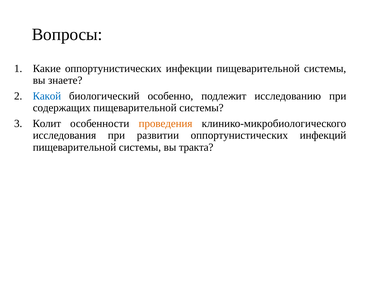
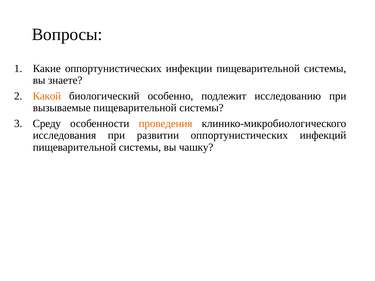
Какой colour: blue -> orange
содержащих: содержащих -> вызываемые
Колит: Колит -> Среду
тракта: тракта -> чашку
